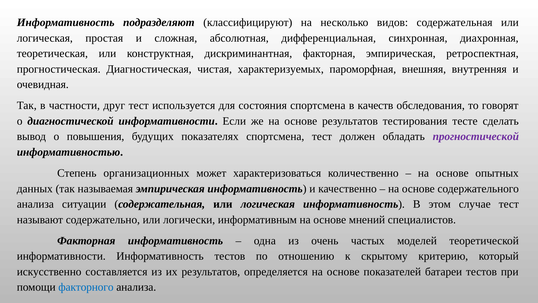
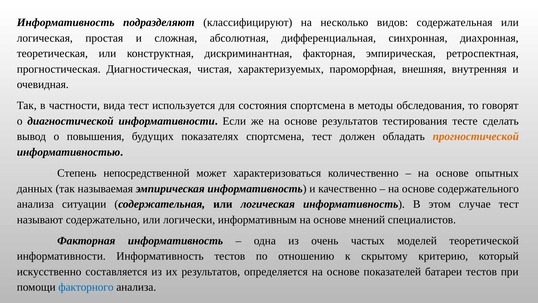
друг: друг -> вида
качеств: качеств -> методы
прогностической colour: purple -> orange
организационных: организационных -> непосредственной
